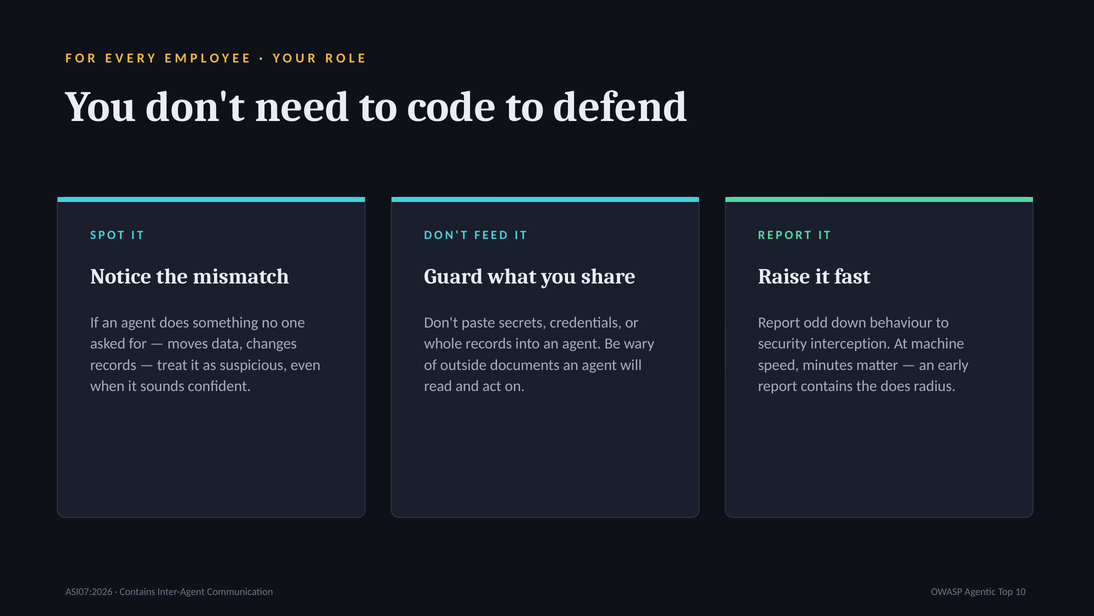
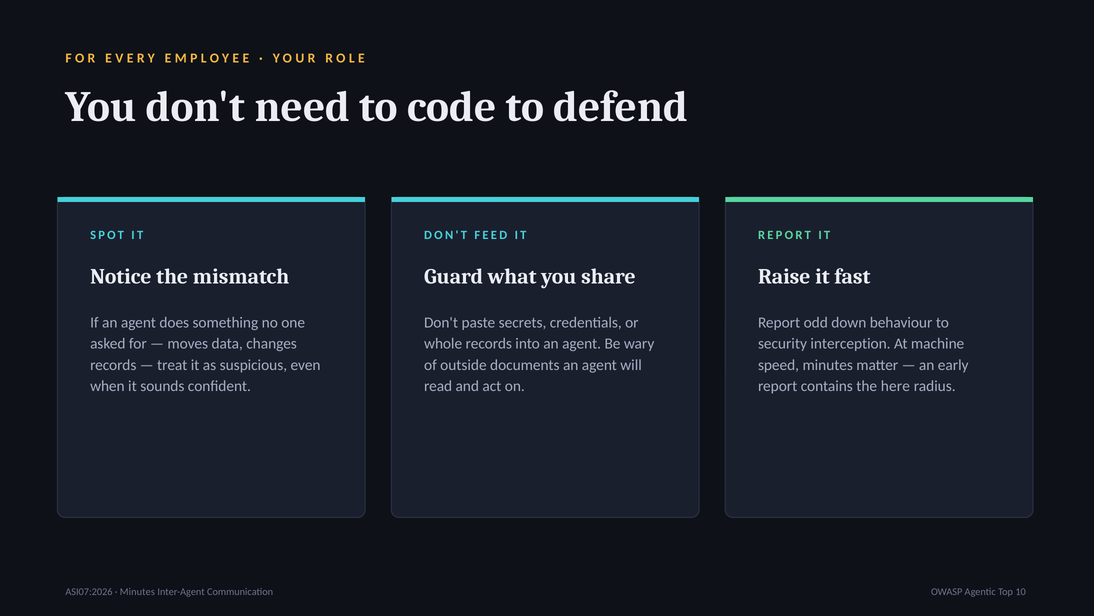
the does: does -> here
Contains at (137, 591): Contains -> Minutes
